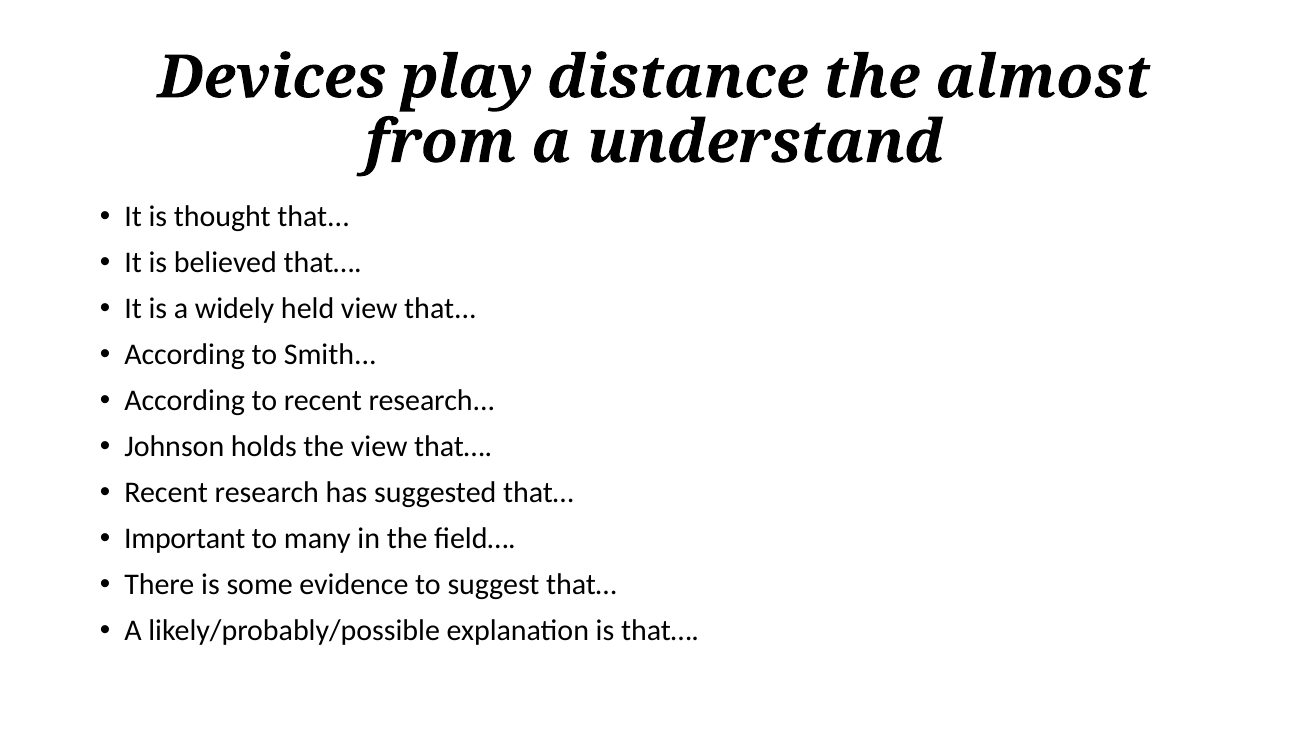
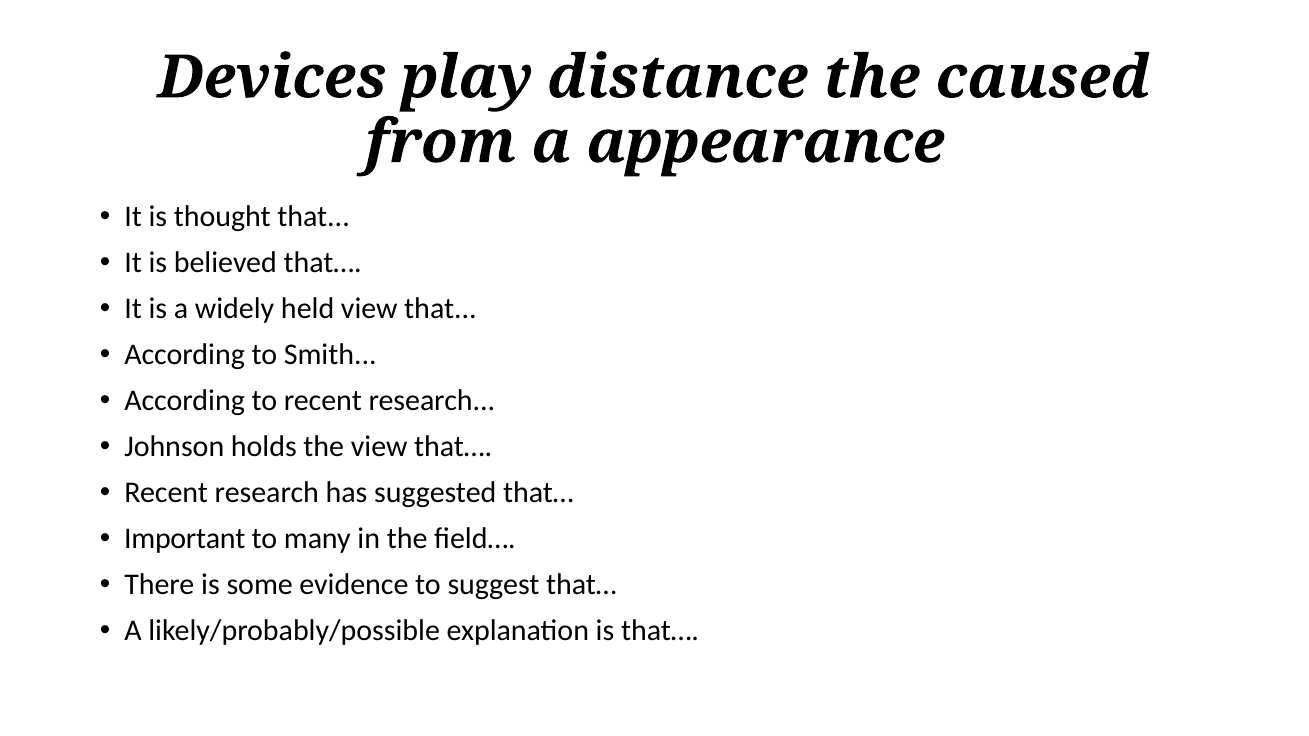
almost: almost -> caused
understand: understand -> appearance
